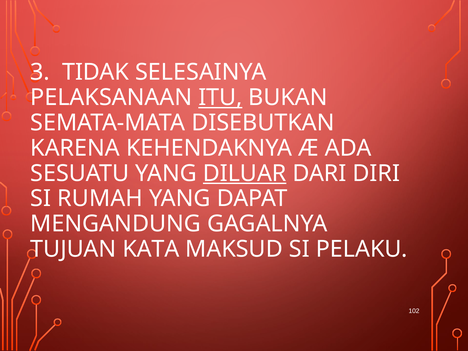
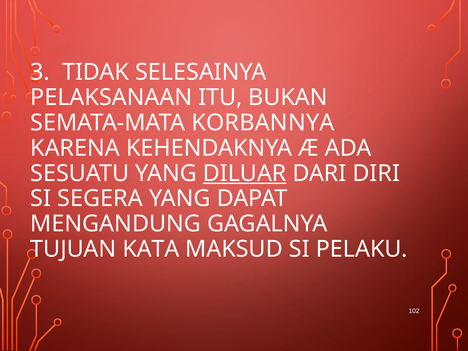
ITU underline: present -> none
DISEBUTKAN: DISEBUTKAN -> KORBANNYA
RUMAH: RUMAH -> SEGERA
